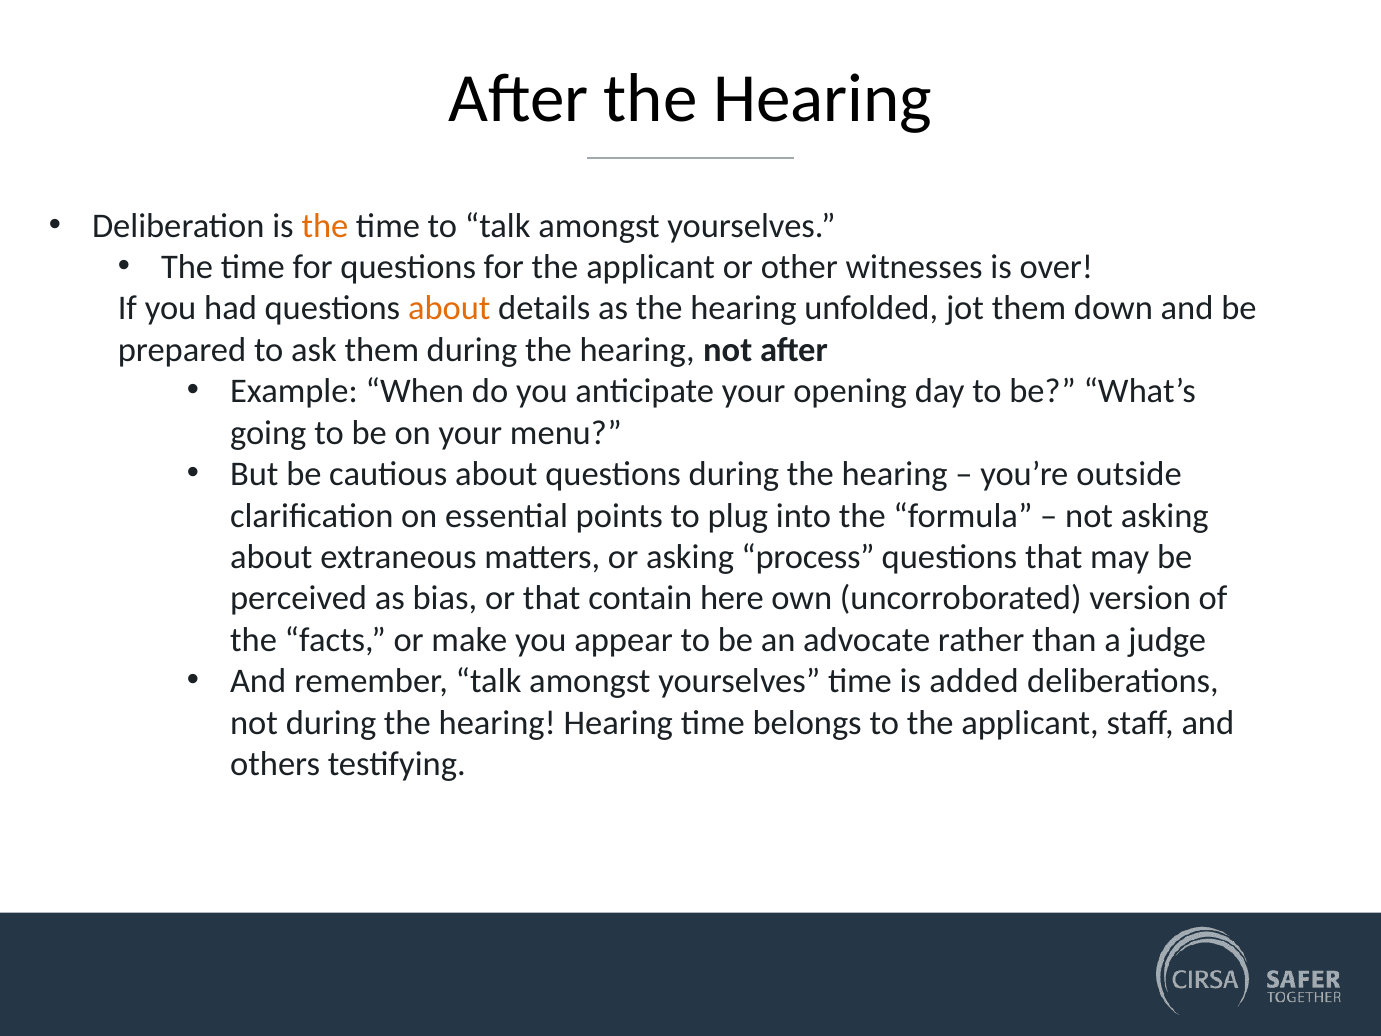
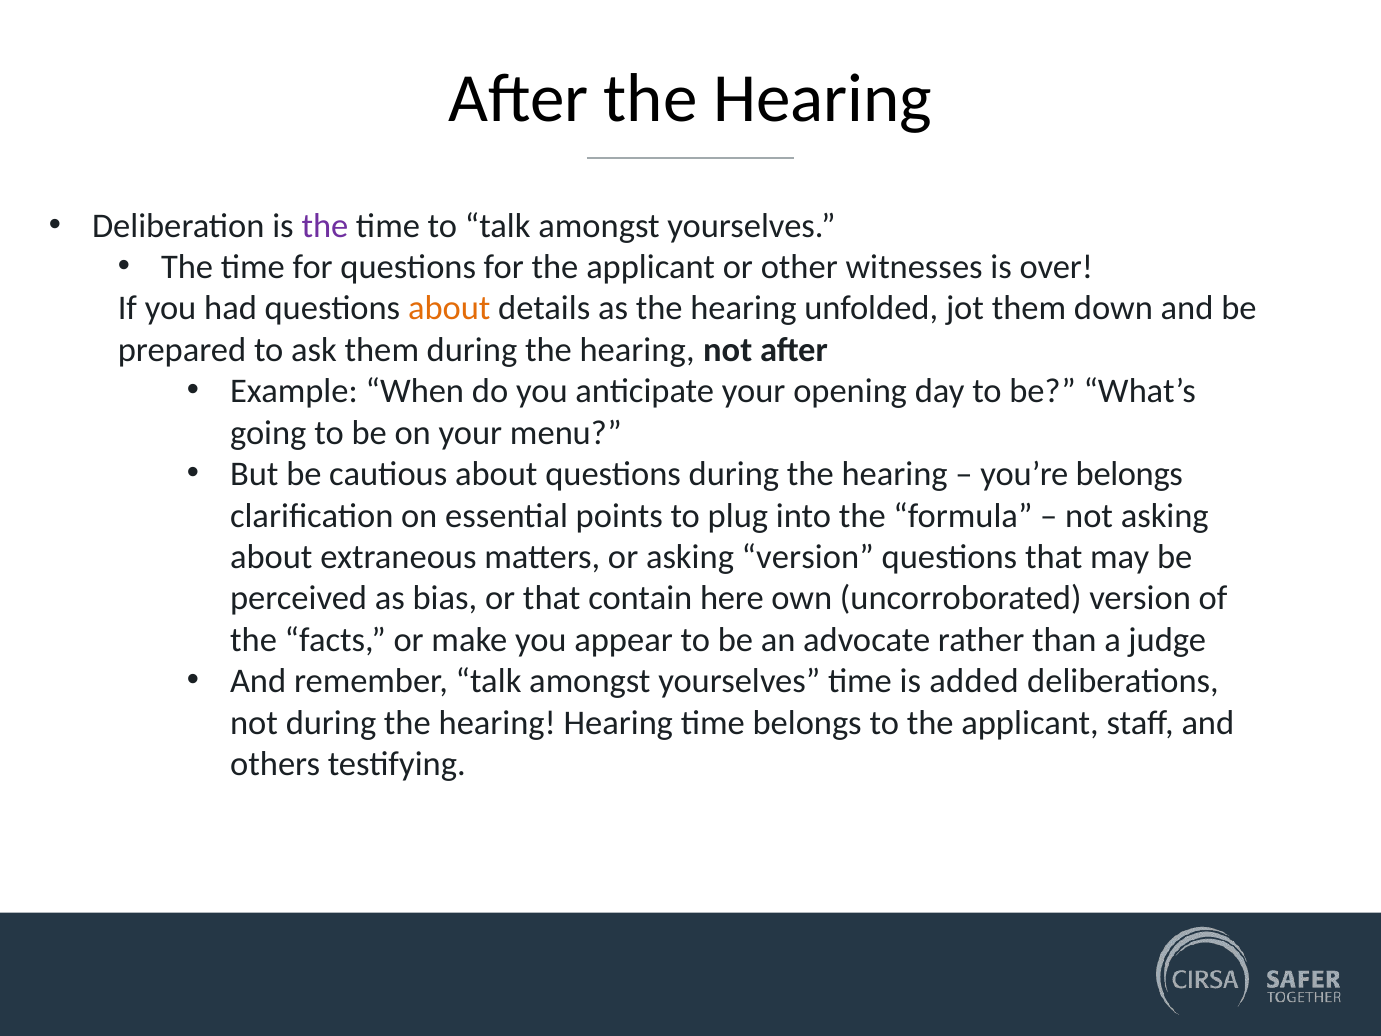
the at (325, 226) colour: orange -> purple
you’re outside: outside -> belongs
asking process: process -> version
